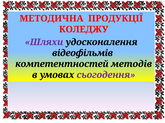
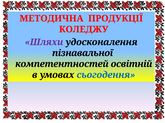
відеофільмів: відеофільмів -> пізнавальної
методів: методів -> освітній
сьогодення colour: purple -> blue
